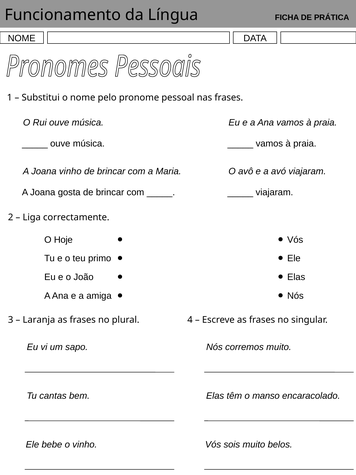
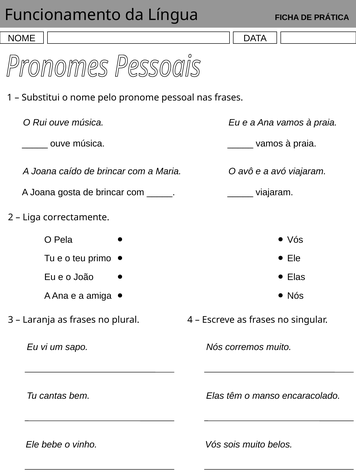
Joana vinho: vinho -> caído
Hoje: Hoje -> Pela
